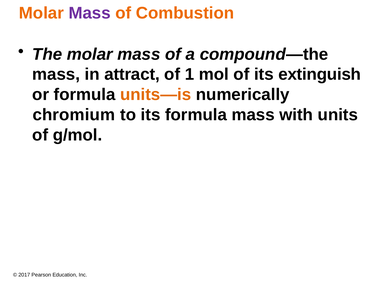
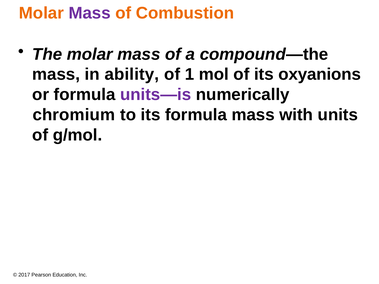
attract: attract -> ability
extinguish: extinguish -> oxyanions
units—is colour: orange -> purple
